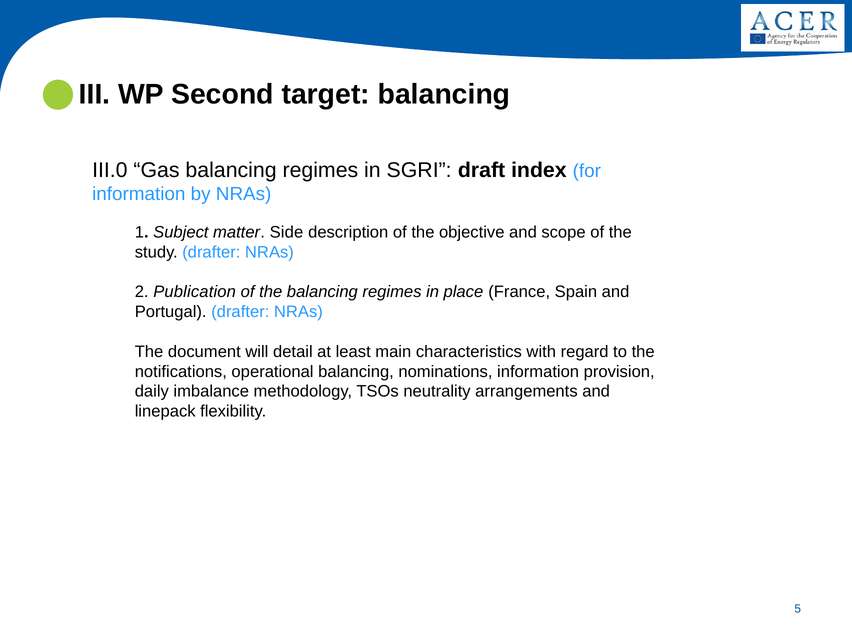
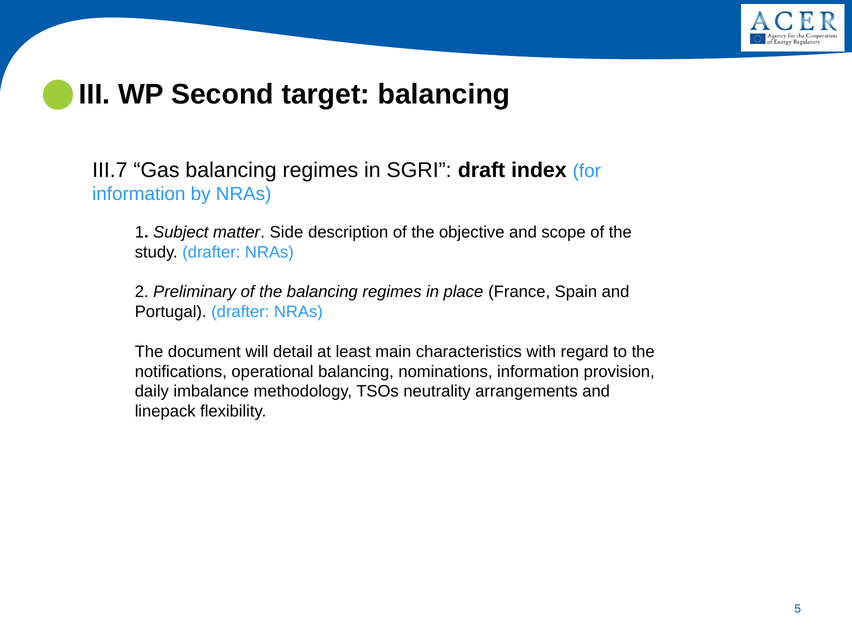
III.0: III.0 -> III.7
Publication: Publication -> Preliminary
